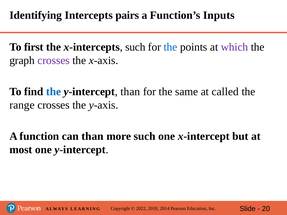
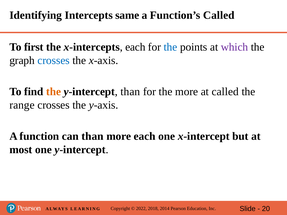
pairs: pairs -> same
Function’s Inputs: Inputs -> Called
x-intercepts such: such -> each
crosses at (54, 60) colour: purple -> blue
the at (54, 92) colour: blue -> orange
the same: same -> more
more such: such -> each
